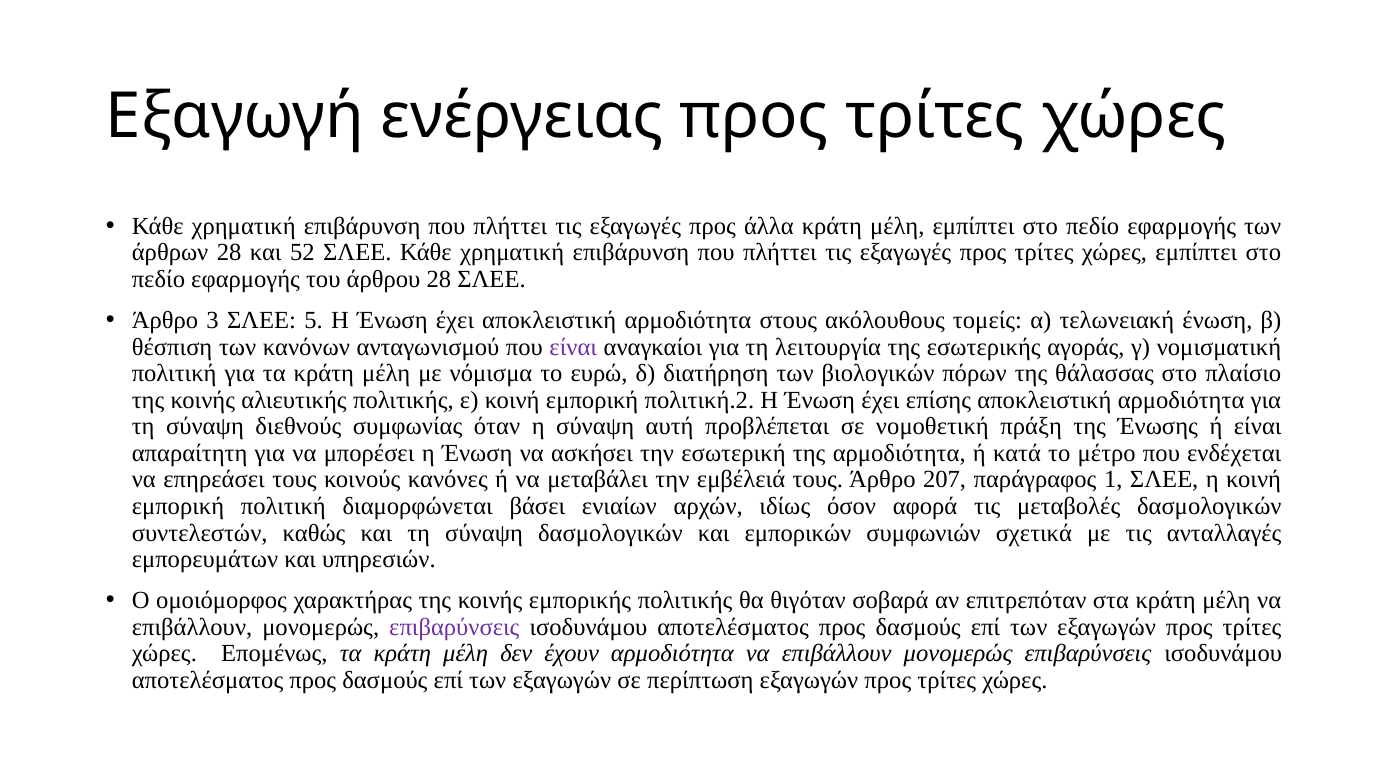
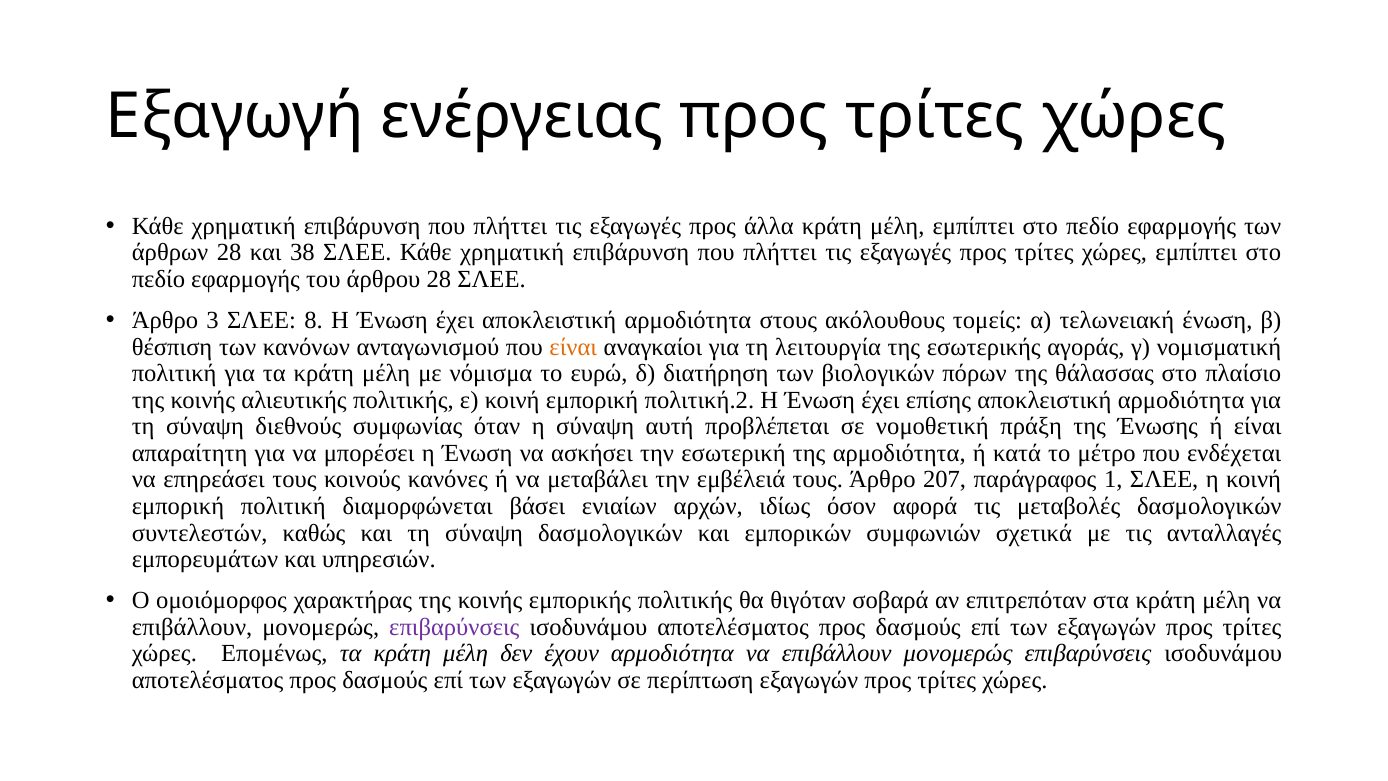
52: 52 -> 38
5: 5 -> 8
είναι at (573, 347) colour: purple -> orange
